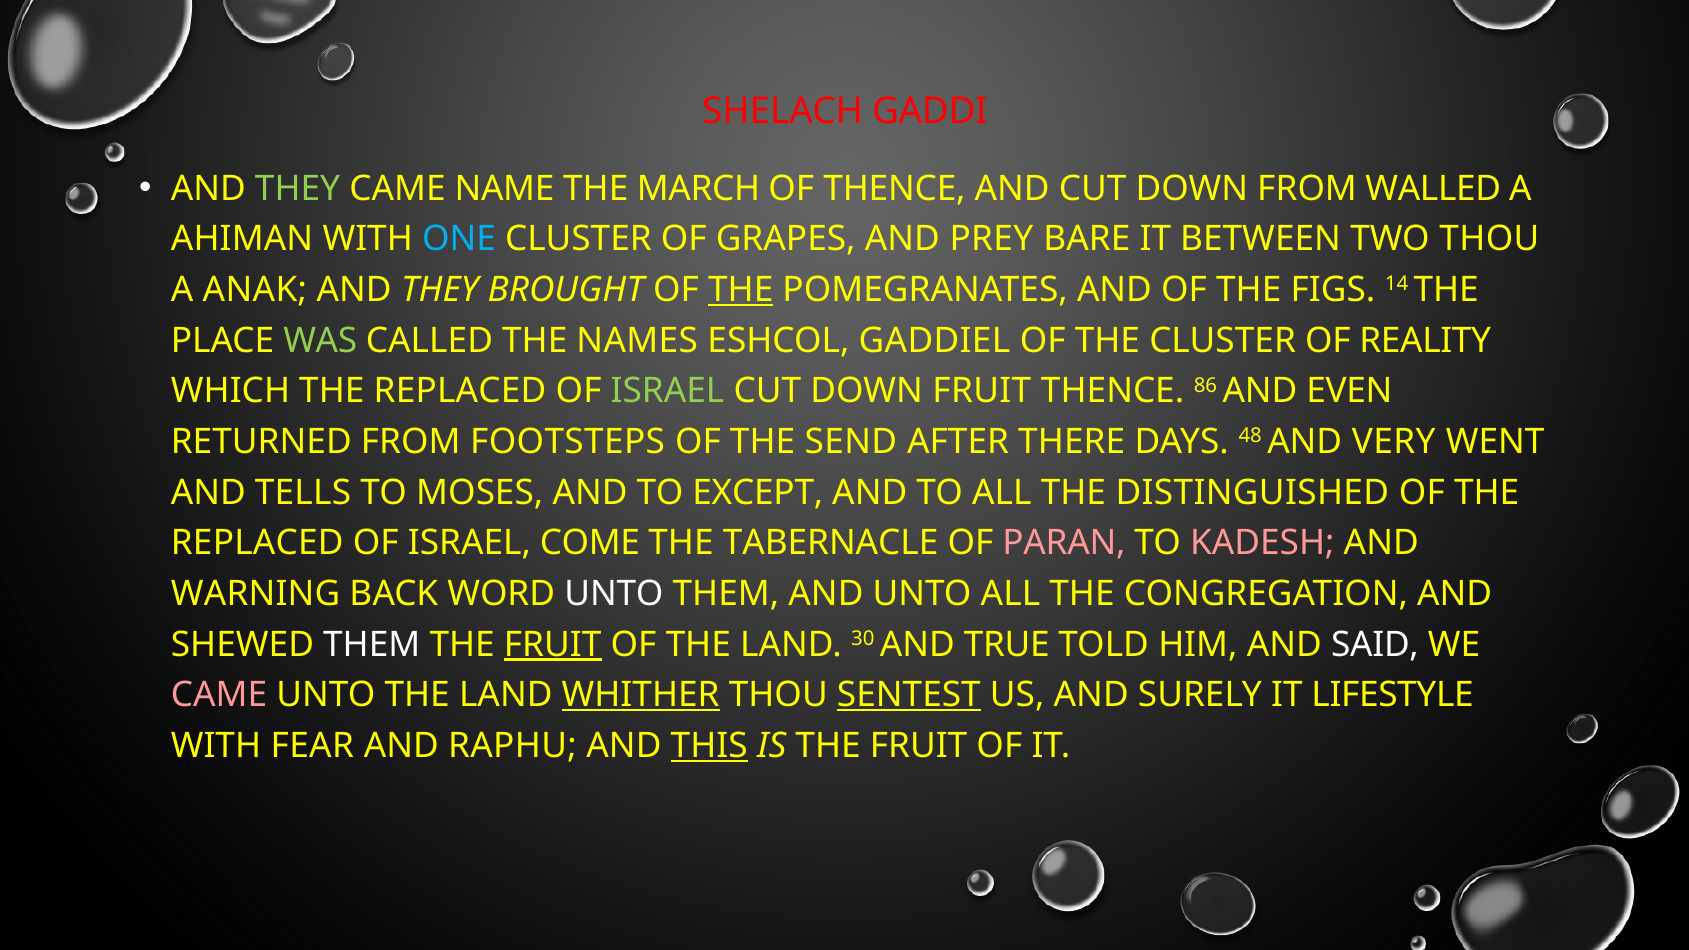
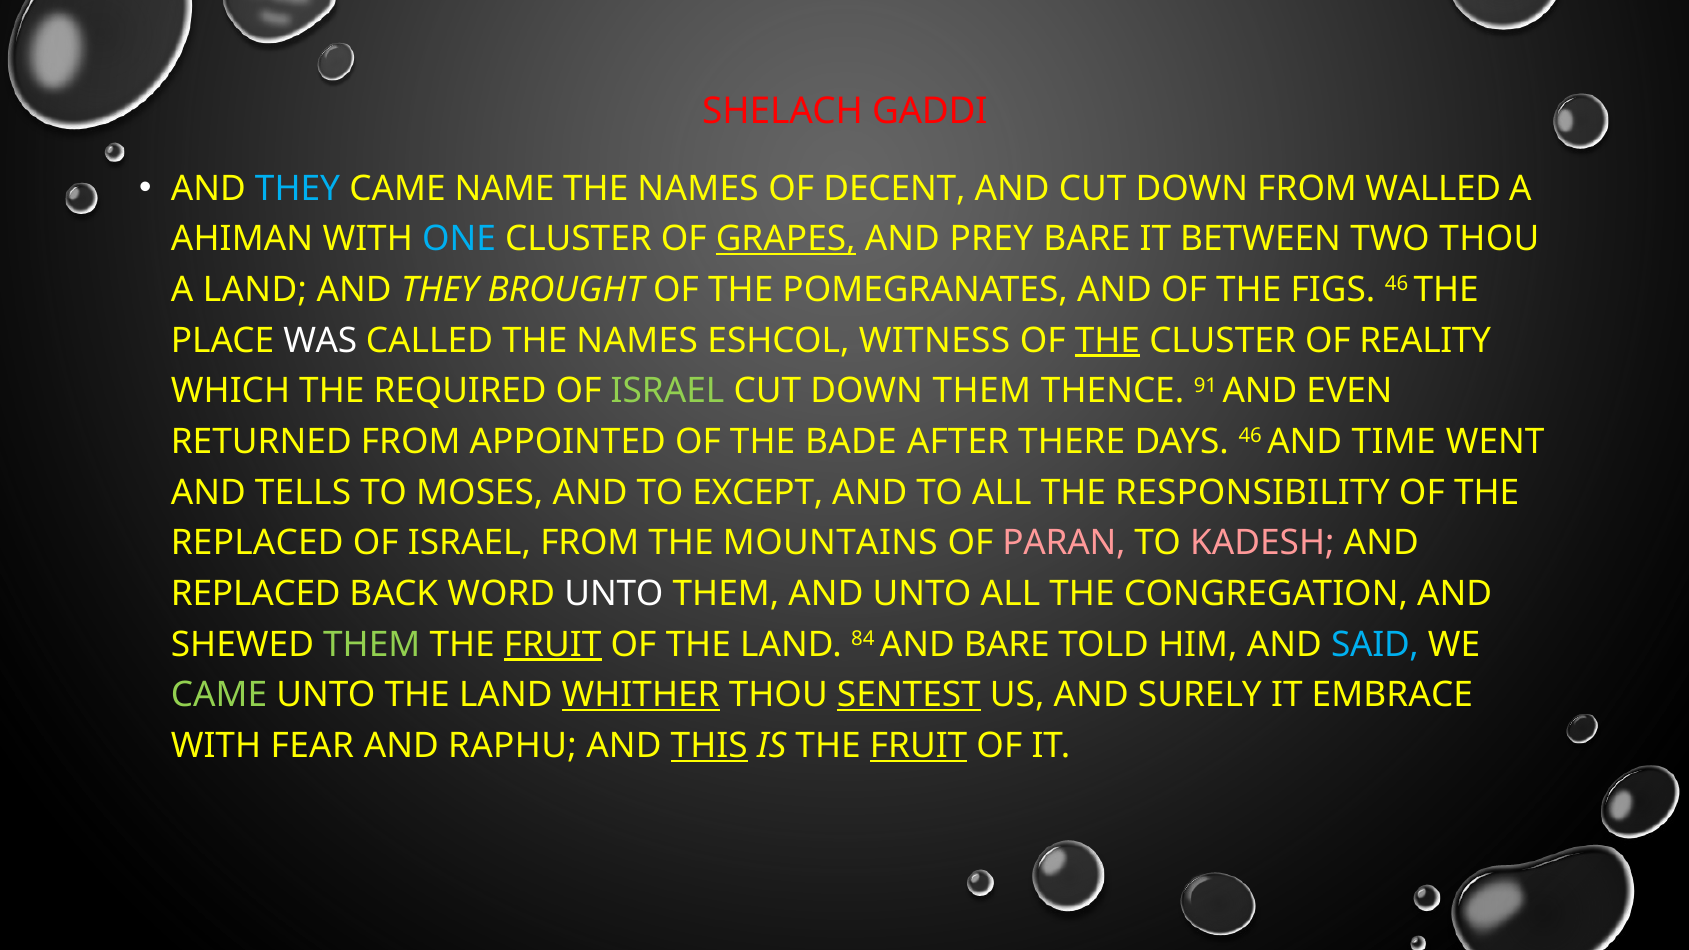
THEY at (298, 188) colour: light green -> light blue
MARCH at (698, 188): MARCH -> NAMES
OF THENCE: THENCE -> DECENT
GRAPES underline: none -> present
A ANAK: ANAK -> LAND
THE at (741, 290) underline: present -> none
FIGS 14: 14 -> 46
WAS colour: light green -> white
GADDIEL: GADDIEL -> WITNESS
THE at (1107, 340) underline: none -> present
WHICH THE REPLACED: REPLACED -> REQUIRED
DOWN FRUIT: FRUIT -> THEM
86: 86 -> 91
FOOTSTEPS: FOOTSTEPS -> APPOINTED
SEND: SEND -> BADE
DAYS 48: 48 -> 46
VERY: VERY -> TIME
DISTINGUISHED: DISTINGUISHED -> RESPONSIBILITY
ISRAEL COME: COME -> FROM
TABERNACLE: TABERNACLE -> MOUNTAINS
WARNING at (256, 594): WARNING -> REPLACED
THEM at (372, 644) colour: white -> light green
30: 30 -> 84
AND TRUE: TRUE -> BARE
SAID colour: white -> light blue
CAME at (219, 695) colour: pink -> light green
LIFESTYLE: LIFESTYLE -> EMBRACE
FRUIT at (919, 746) underline: none -> present
